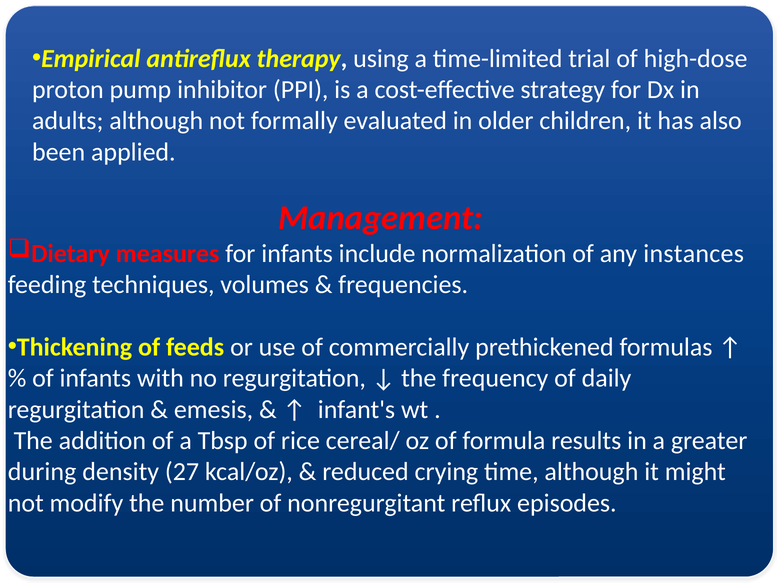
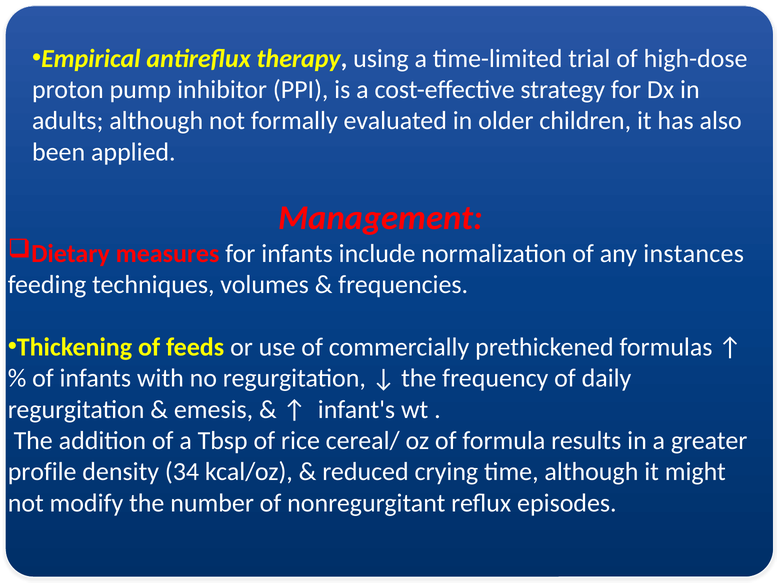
during: during -> profile
27: 27 -> 34
